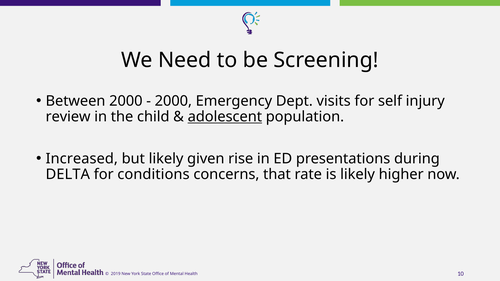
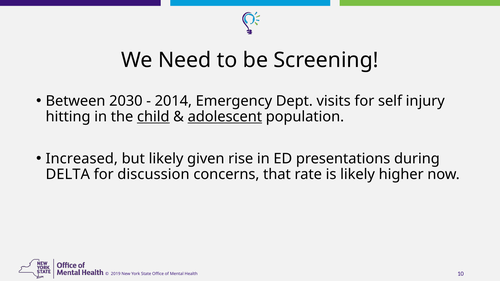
Between 2000: 2000 -> 2030
2000 at (173, 101): 2000 -> 2014
review: review -> hitting
child underline: none -> present
conditions: conditions -> discussion
